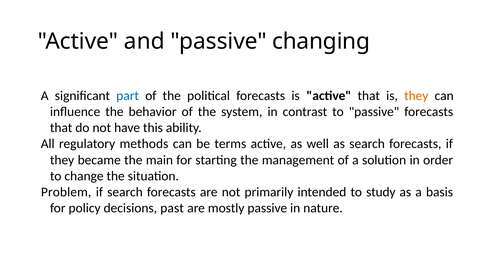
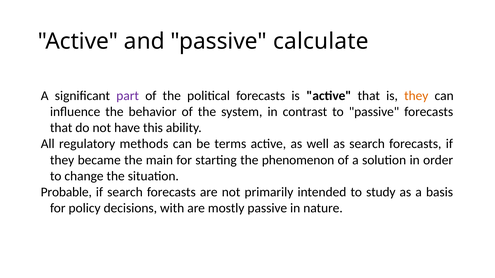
changing: changing -> calculate
part colour: blue -> purple
management: management -> phenomenon
Problem: Problem -> Probable
past: past -> with
